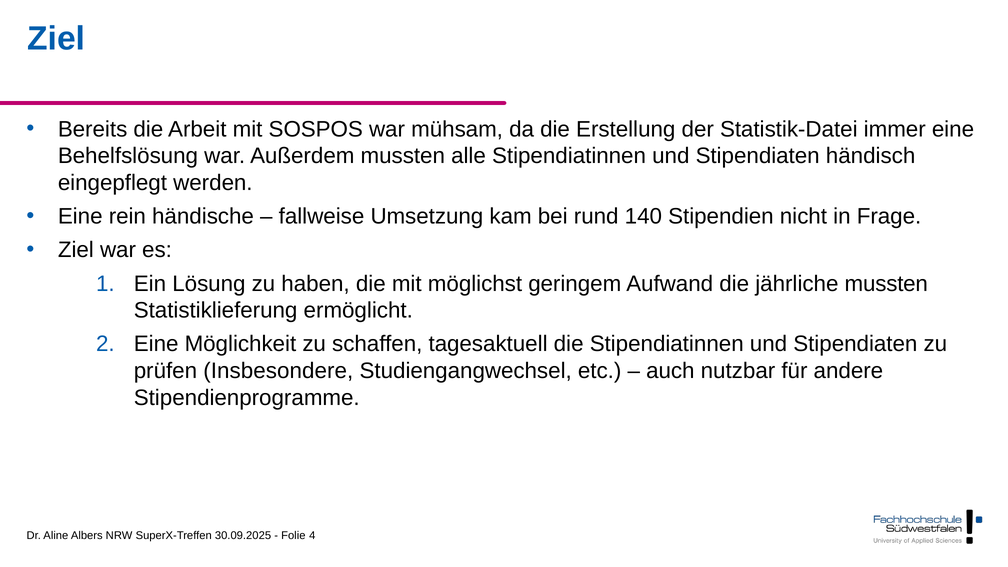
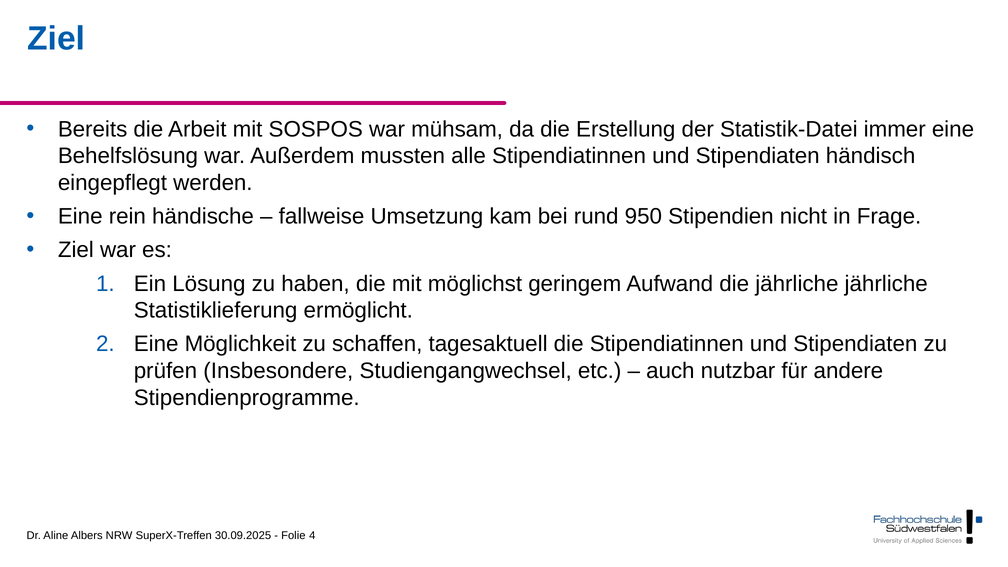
140: 140 -> 950
jährliche mussten: mussten -> jährliche
